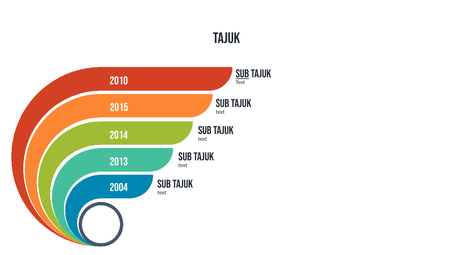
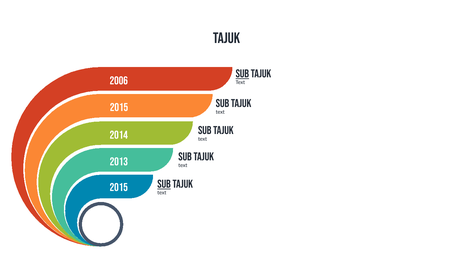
2010: 2010 -> 2006
Sub at (164, 184) underline: none -> present
2004 at (119, 187): 2004 -> 2015
